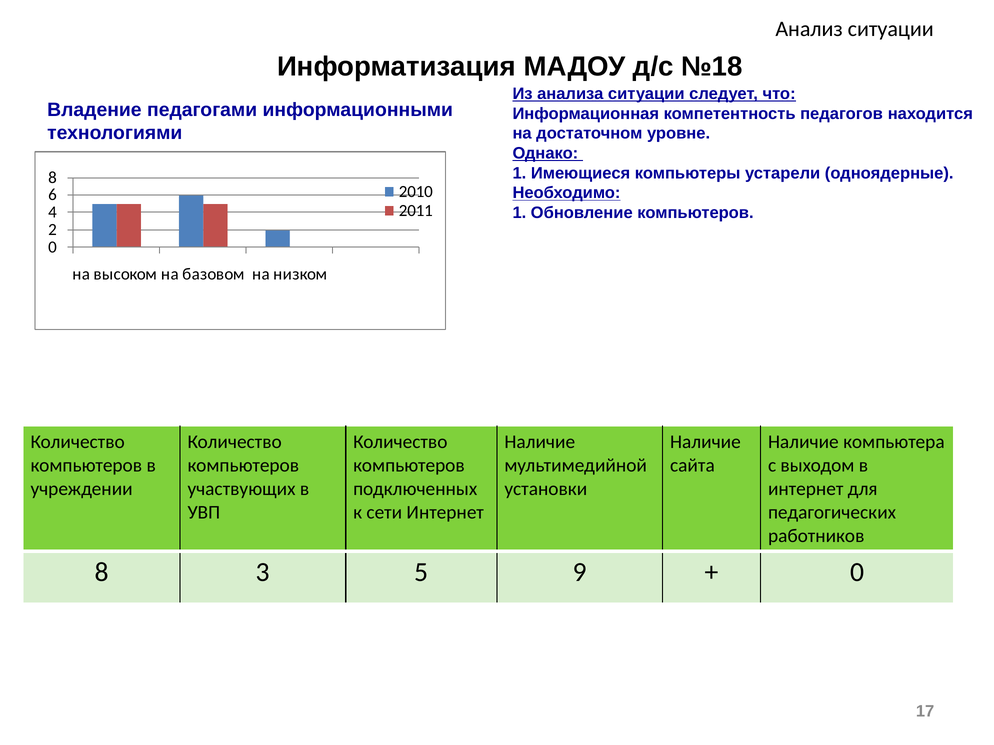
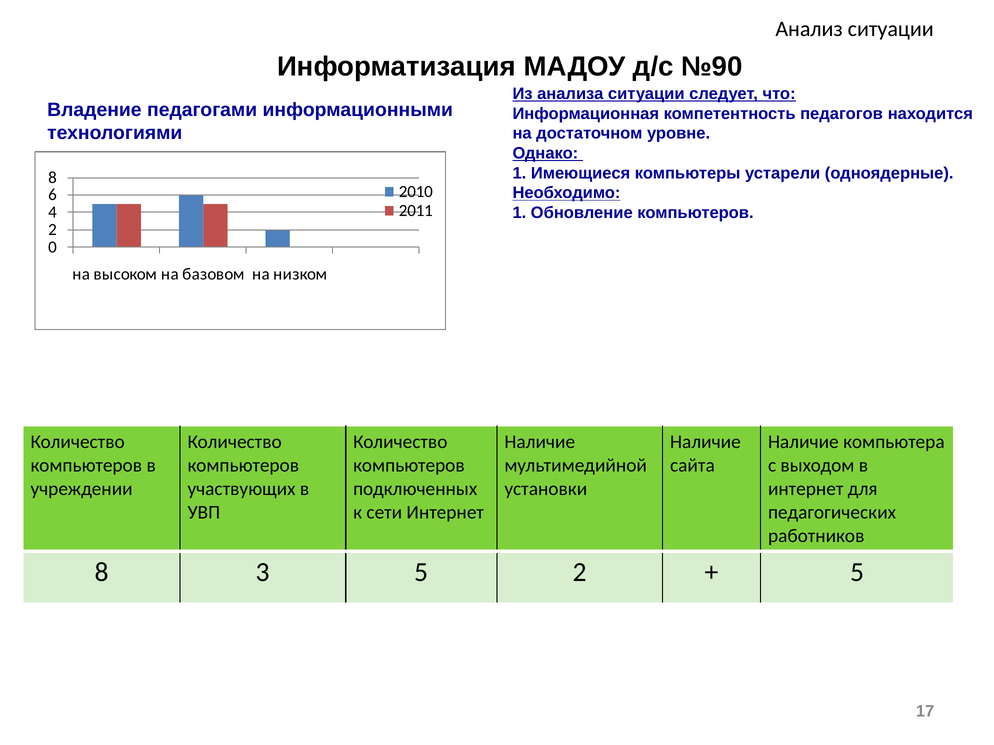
№18: №18 -> №90
5 9: 9 -> 2
0 at (857, 572): 0 -> 5
